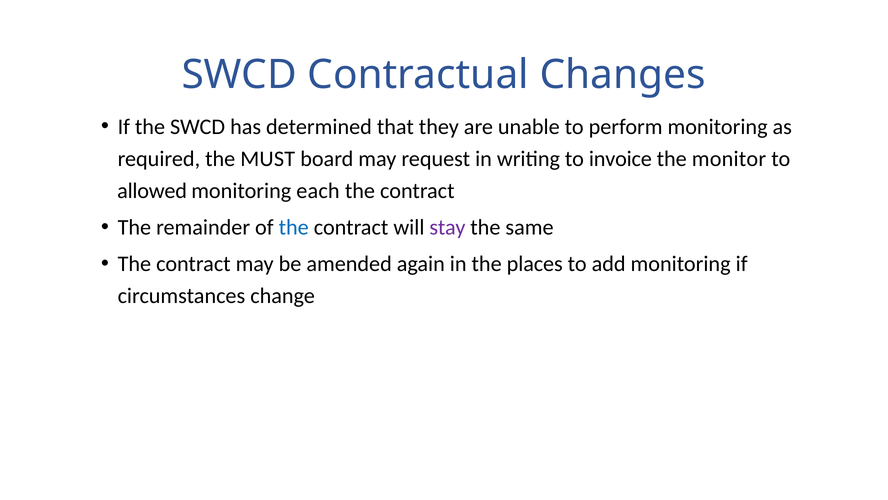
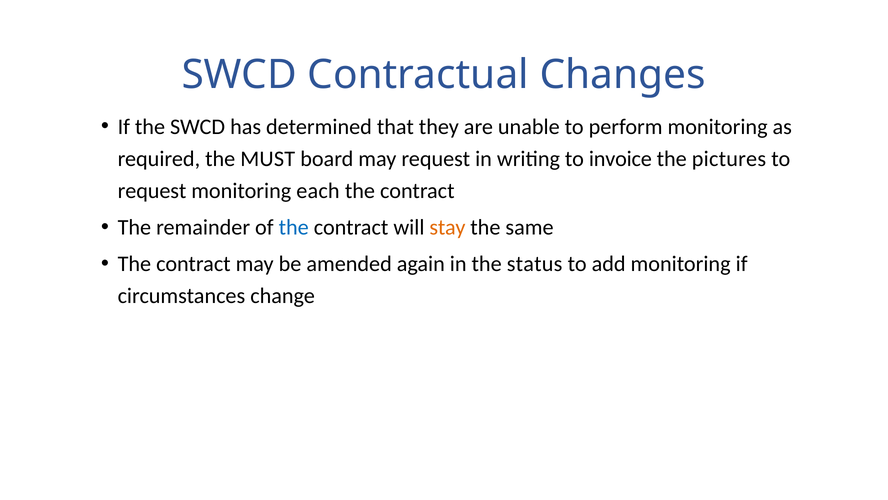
monitor: monitor -> pictures
allowed at (152, 191): allowed -> request
stay colour: purple -> orange
places: places -> status
